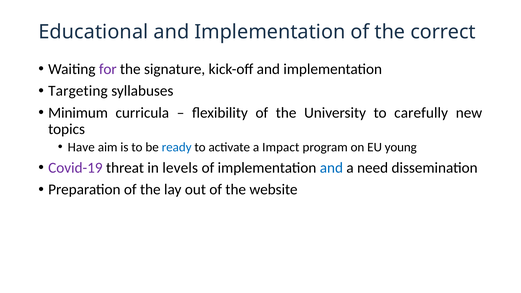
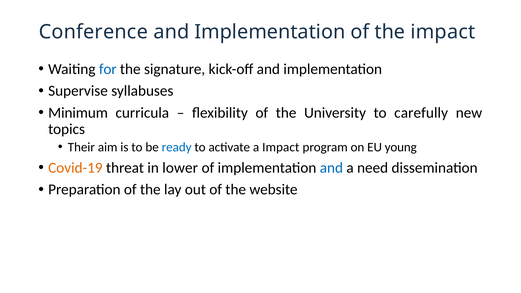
Educational: Educational -> Conference
the correct: correct -> impact
for colour: purple -> blue
Targeting: Targeting -> Supervise
Have: Have -> Their
Covid-19 colour: purple -> orange
levels: levels -> lower
